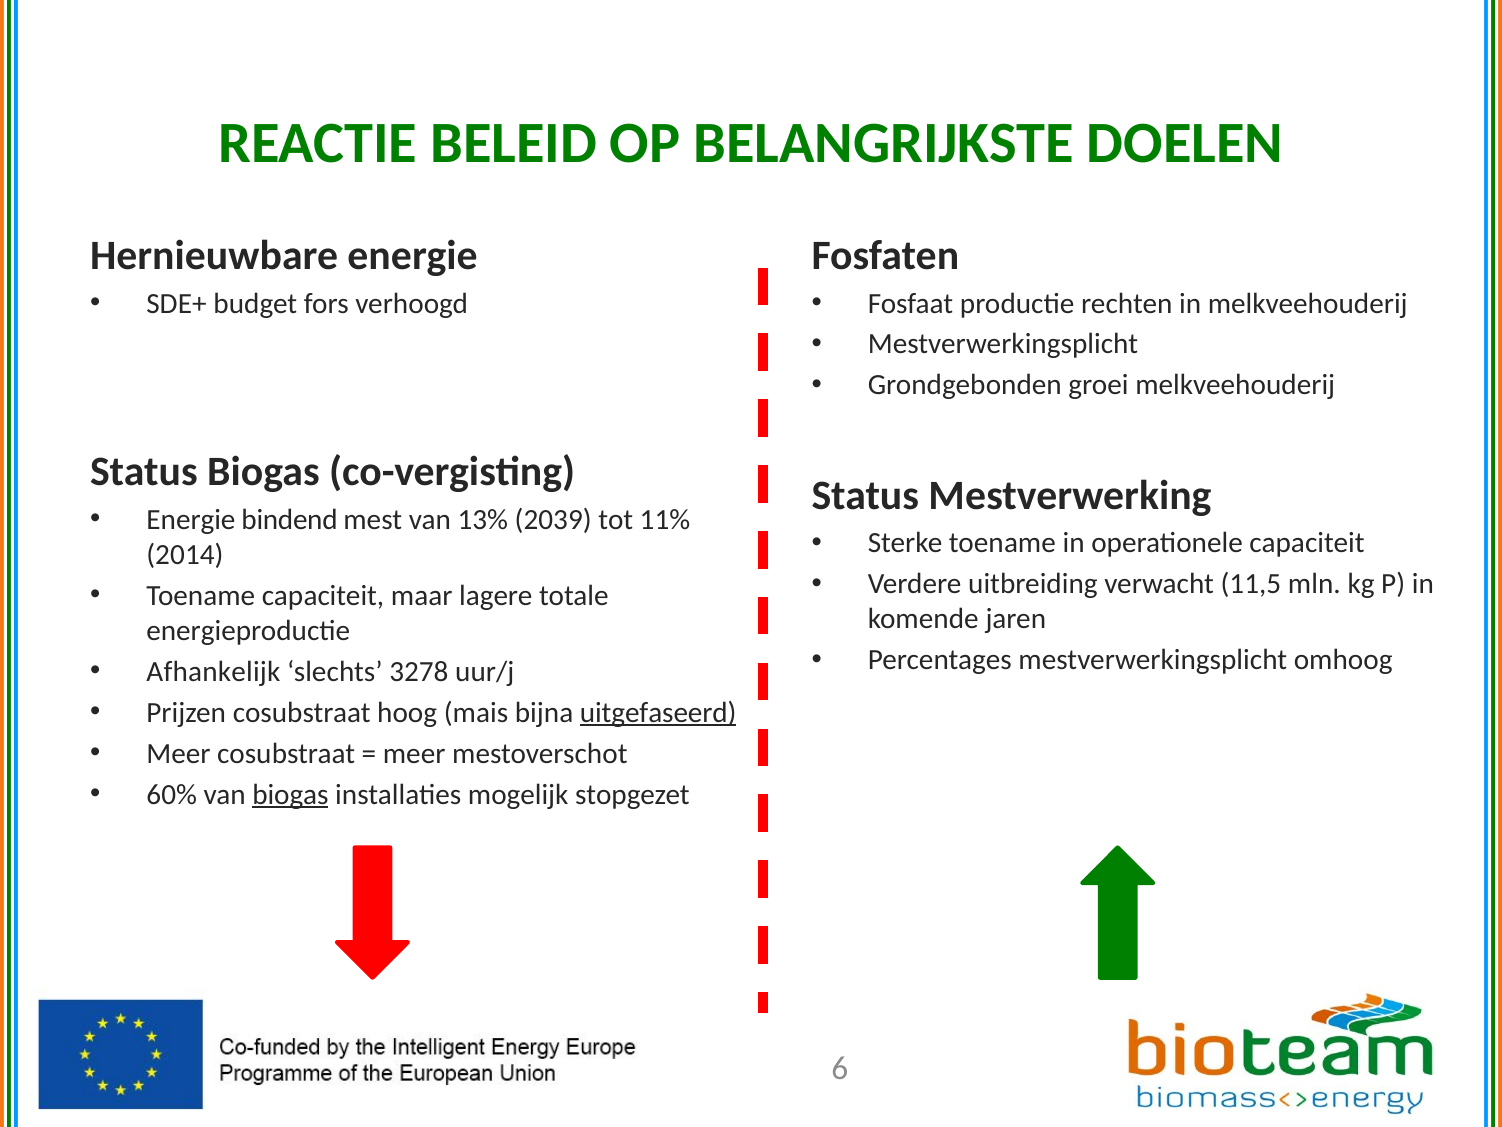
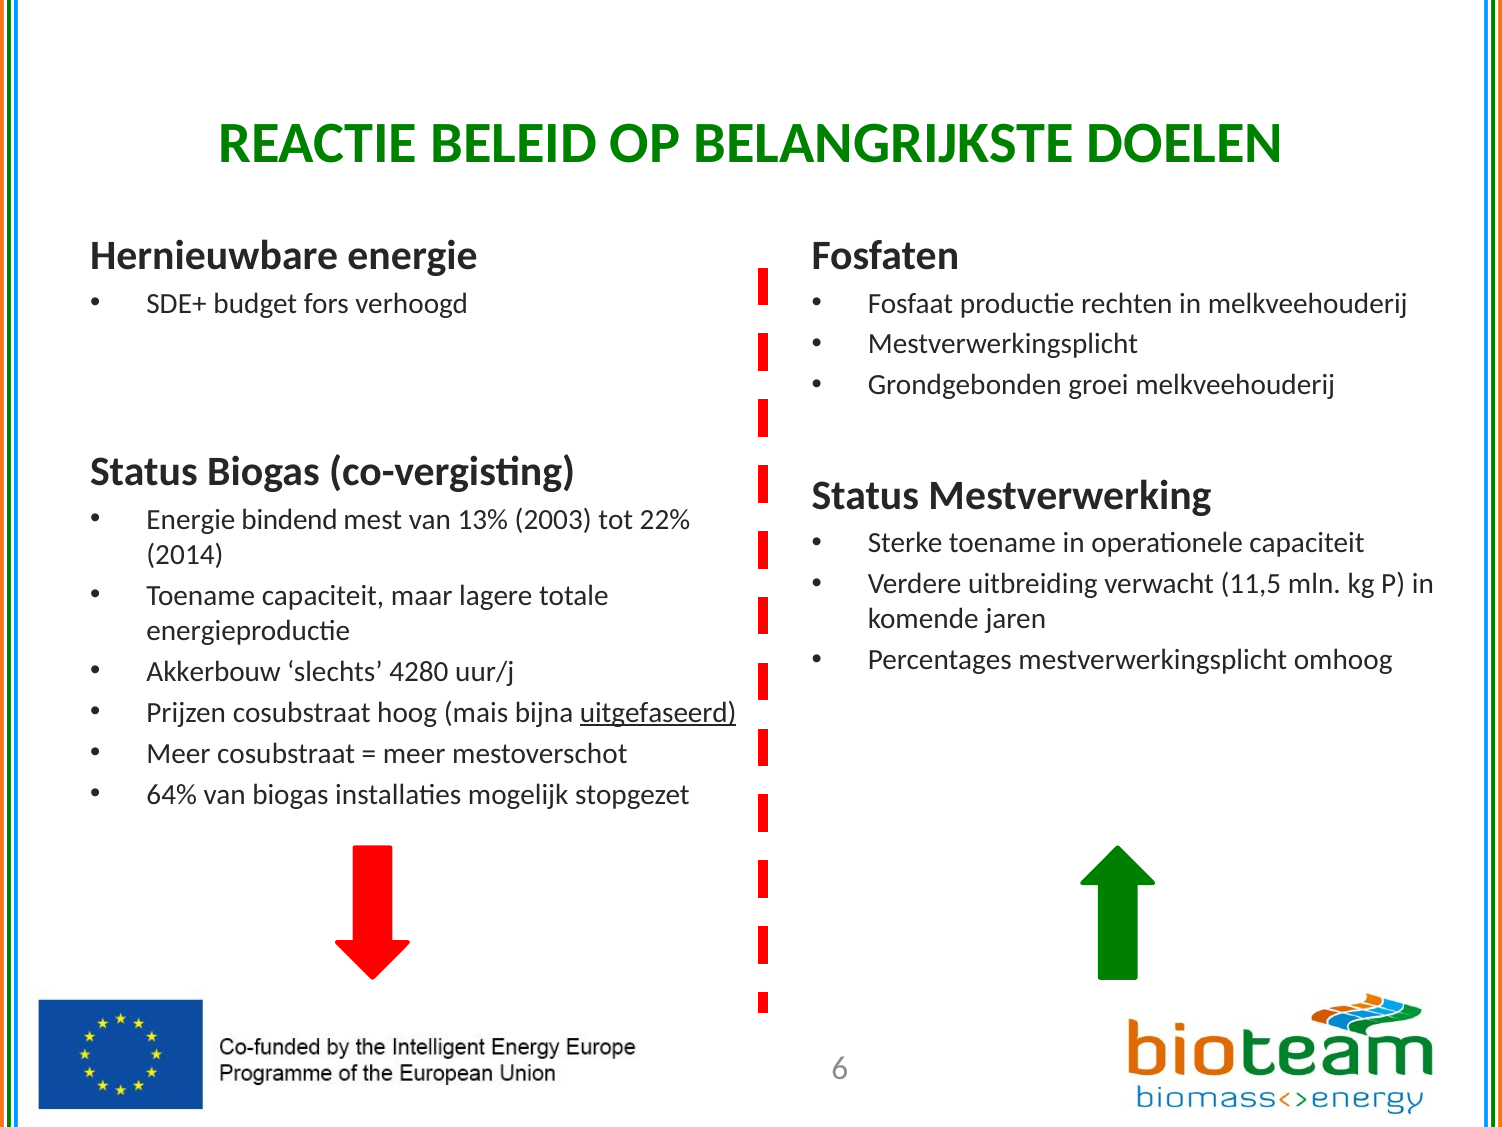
2039: 2039 -> 2003
11%: 11% -> 22%
Afhankelijk: Afhankelijk -> Akkerbouw
3278: 3278 -> 4280
60%: 60% -> 64%
biogas at (290, 794) underline: present -> none
